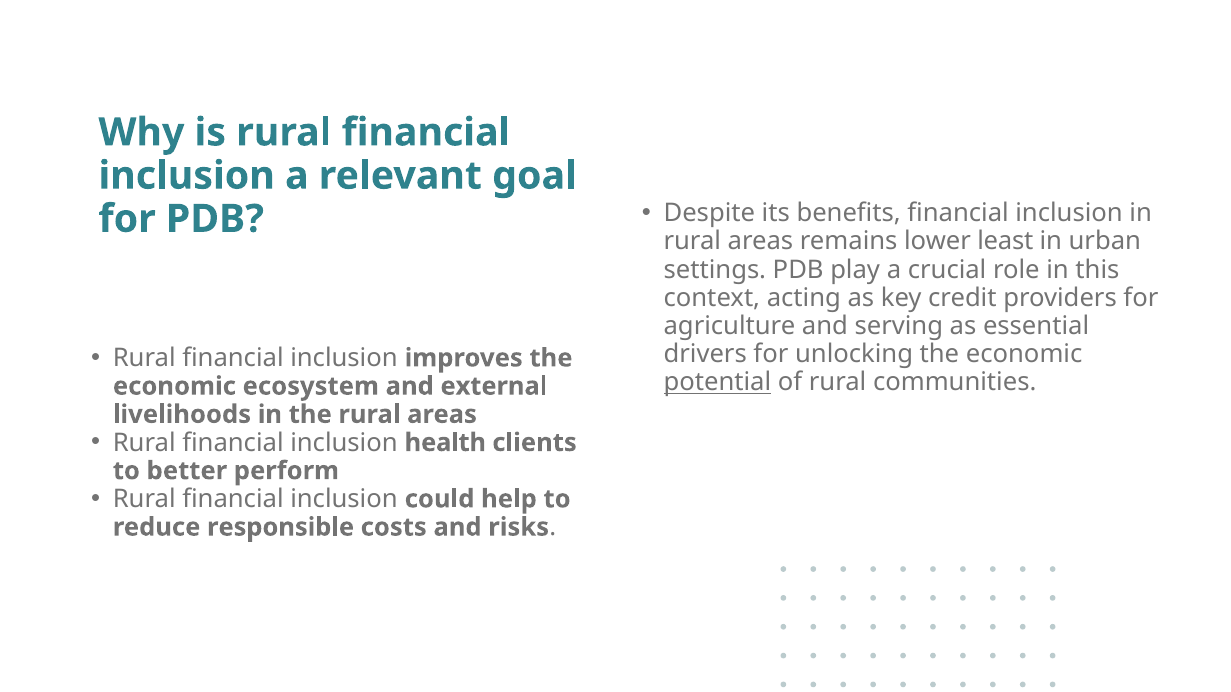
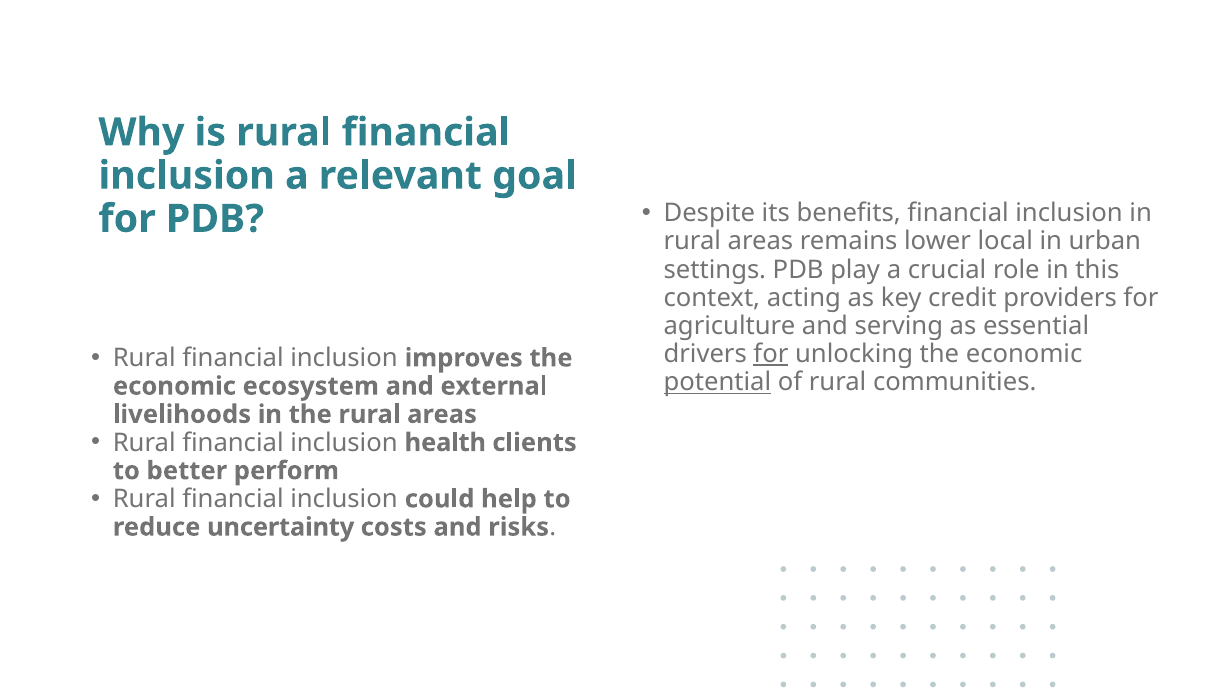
least: least -> local
for at (771, 354) underline: none -> present
responsible: responsible -> uncertainty
